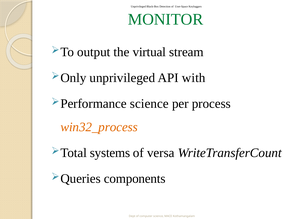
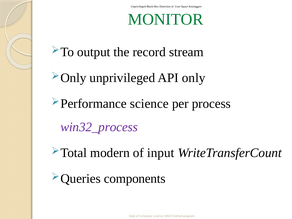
virtual: virtual -> record
with: with -> only
win32_process colour: orange -> purple
systems: systems -> modern
versa: versa -> input
